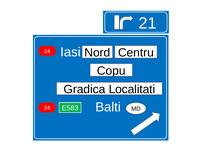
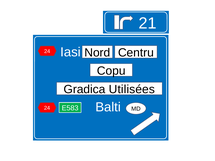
Localitati: Localitati -> Utilisées
